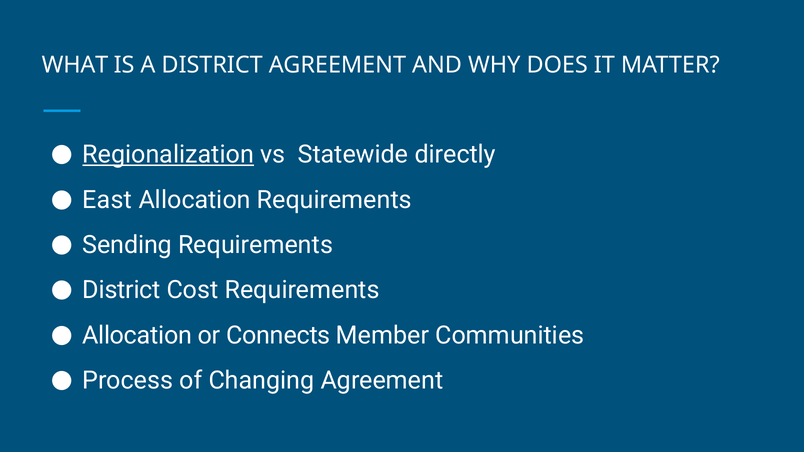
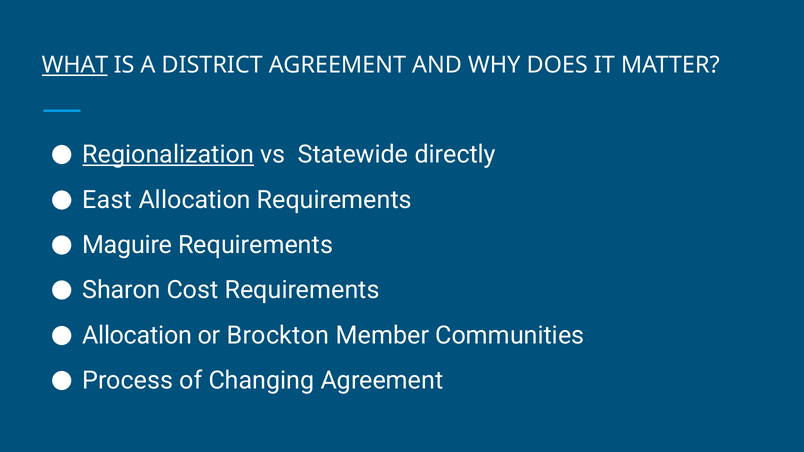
WHAT underline: none -> present
Sending: Sending -> Maguire
District at (121, 290): District -> Sharon
Connects: Connects -> Brockton
